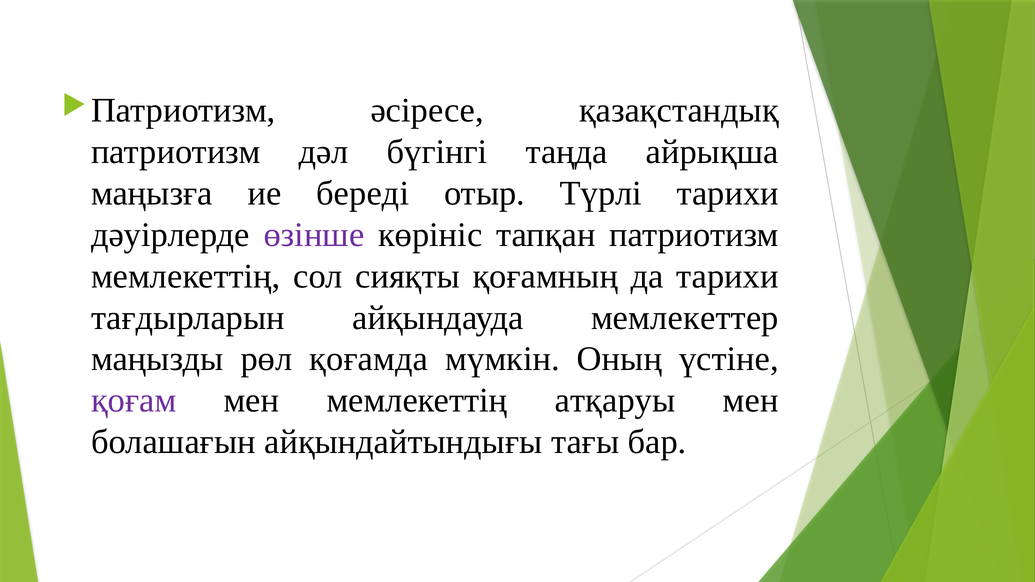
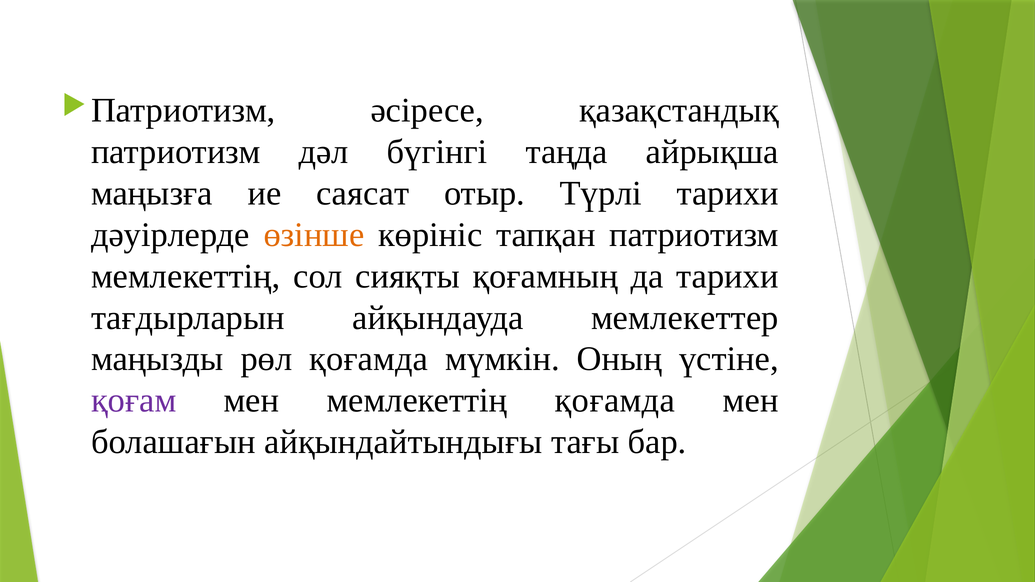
береді: береді -> саясат
өзінше colour: purple -> orange
мемлекеттің атқаруы: атқаруы -> қоғамда
